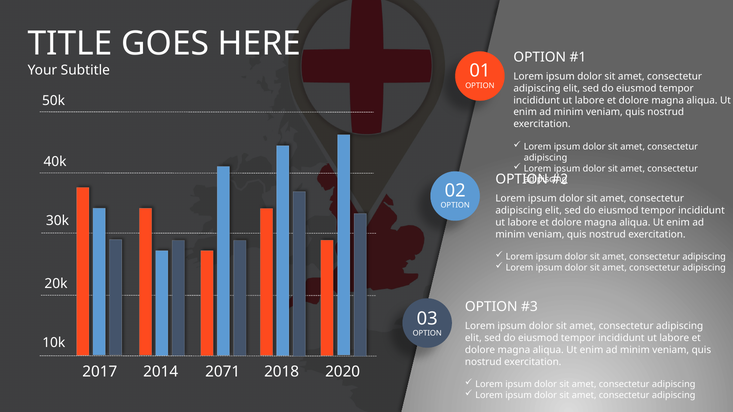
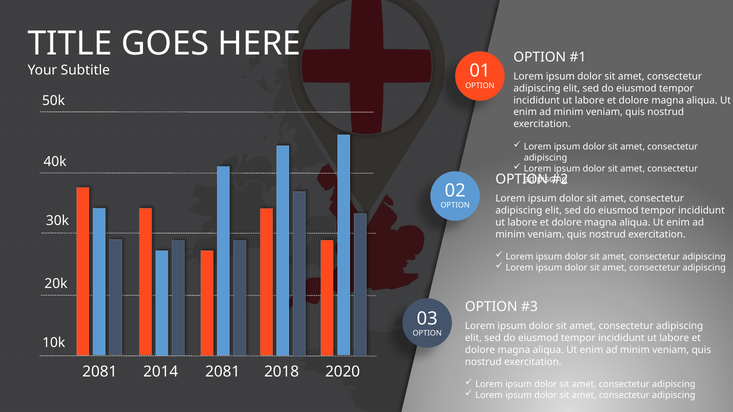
2017 at (100, 372): 2017 -> 2081
2014 2071: 2071 -> 2081
